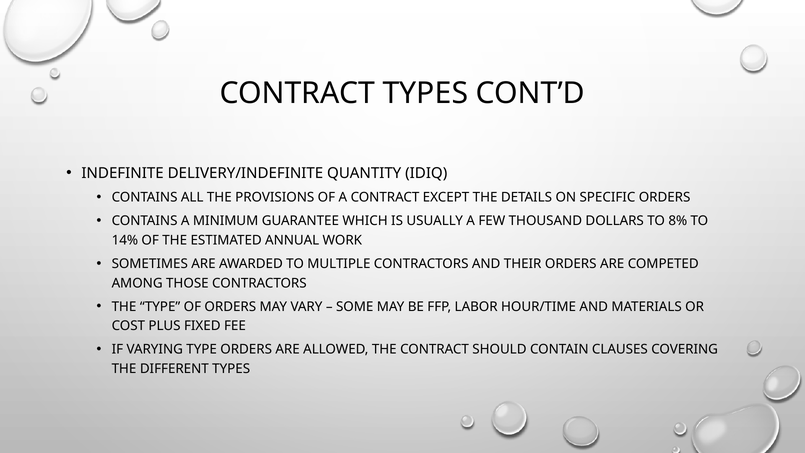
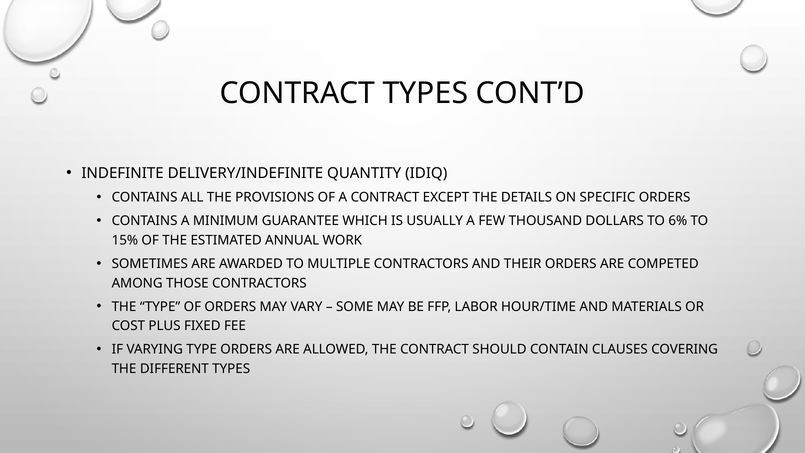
8%: 8% -> 6%
14%: 14% -> 15%
